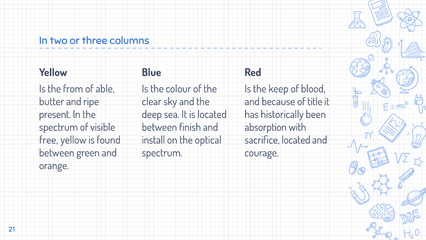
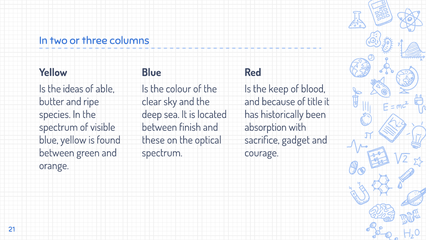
from: from -> ideas
present: present -> species
free at (49, 140): free -> blue
install: install -> these
sacrifice located: located -> gadget
